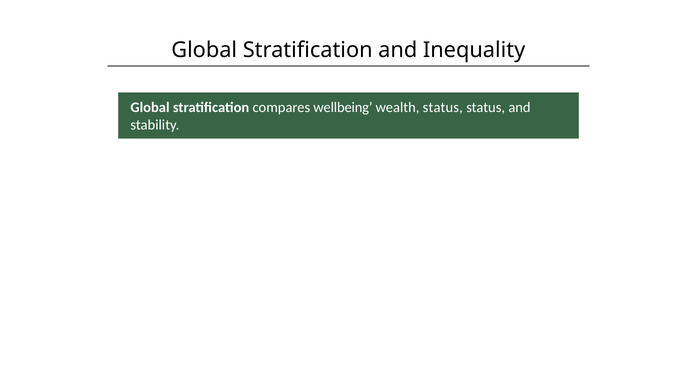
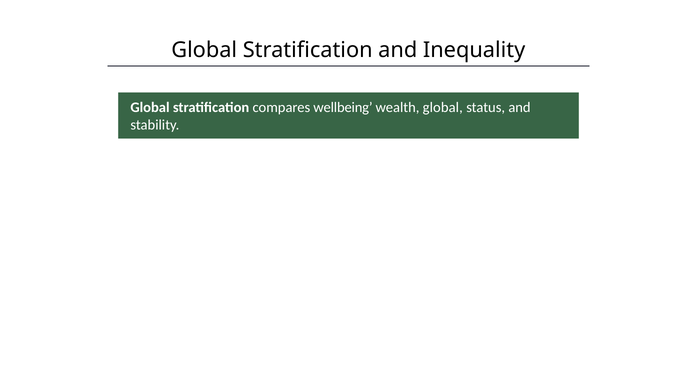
wealth status: status -> global
